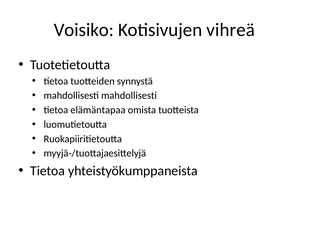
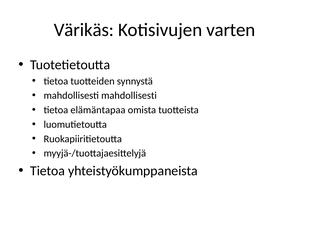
Voisiko: Voisiko -> Värikäs
vihreä: vihreä -> varten
